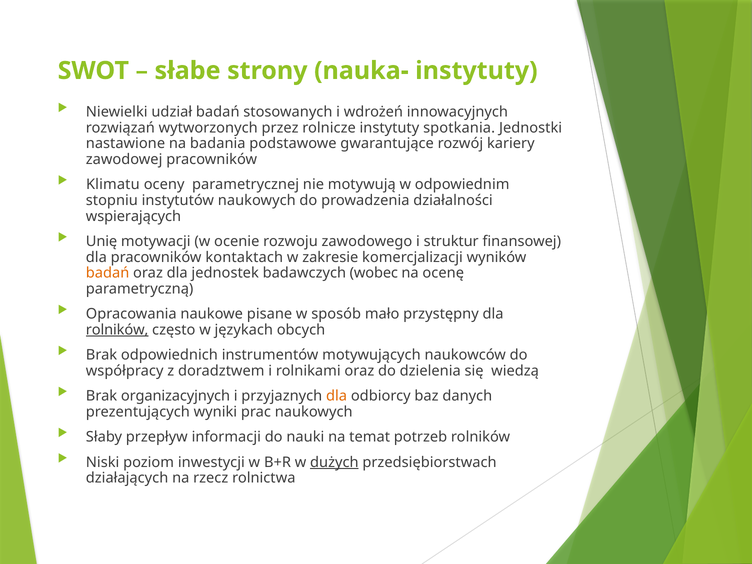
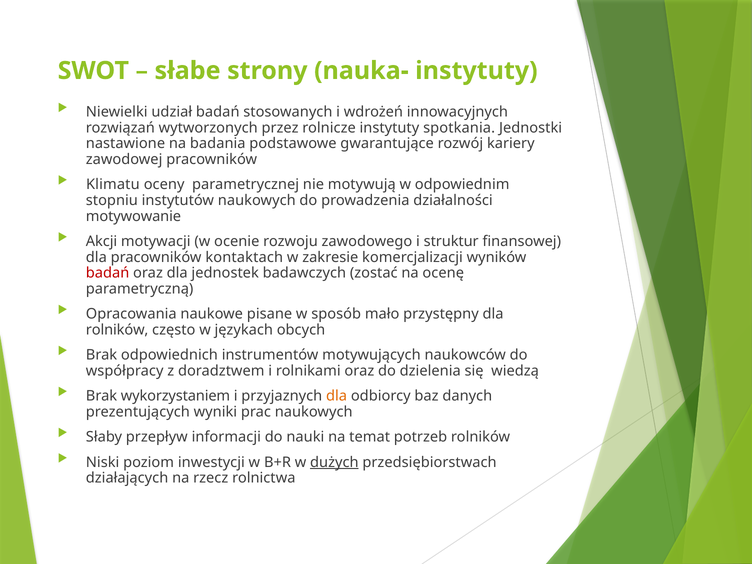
wspierających: wspierających -> motywowanie
Unię: Unię -> Akcji
badań at (108, 273) colour: orange -> red
wobec: wobec -> zostać
rolników at (117, 330) underline: present -> none
organizacyjnych: organizacyjnych -> wykorzystaniem
